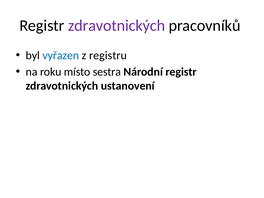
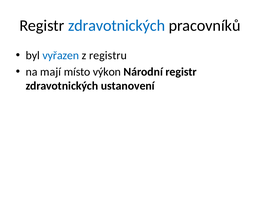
zdravotnických at (117, 26) colour: purple -> blue
roku: roku -> mají
sestra: sestra -> výkon
